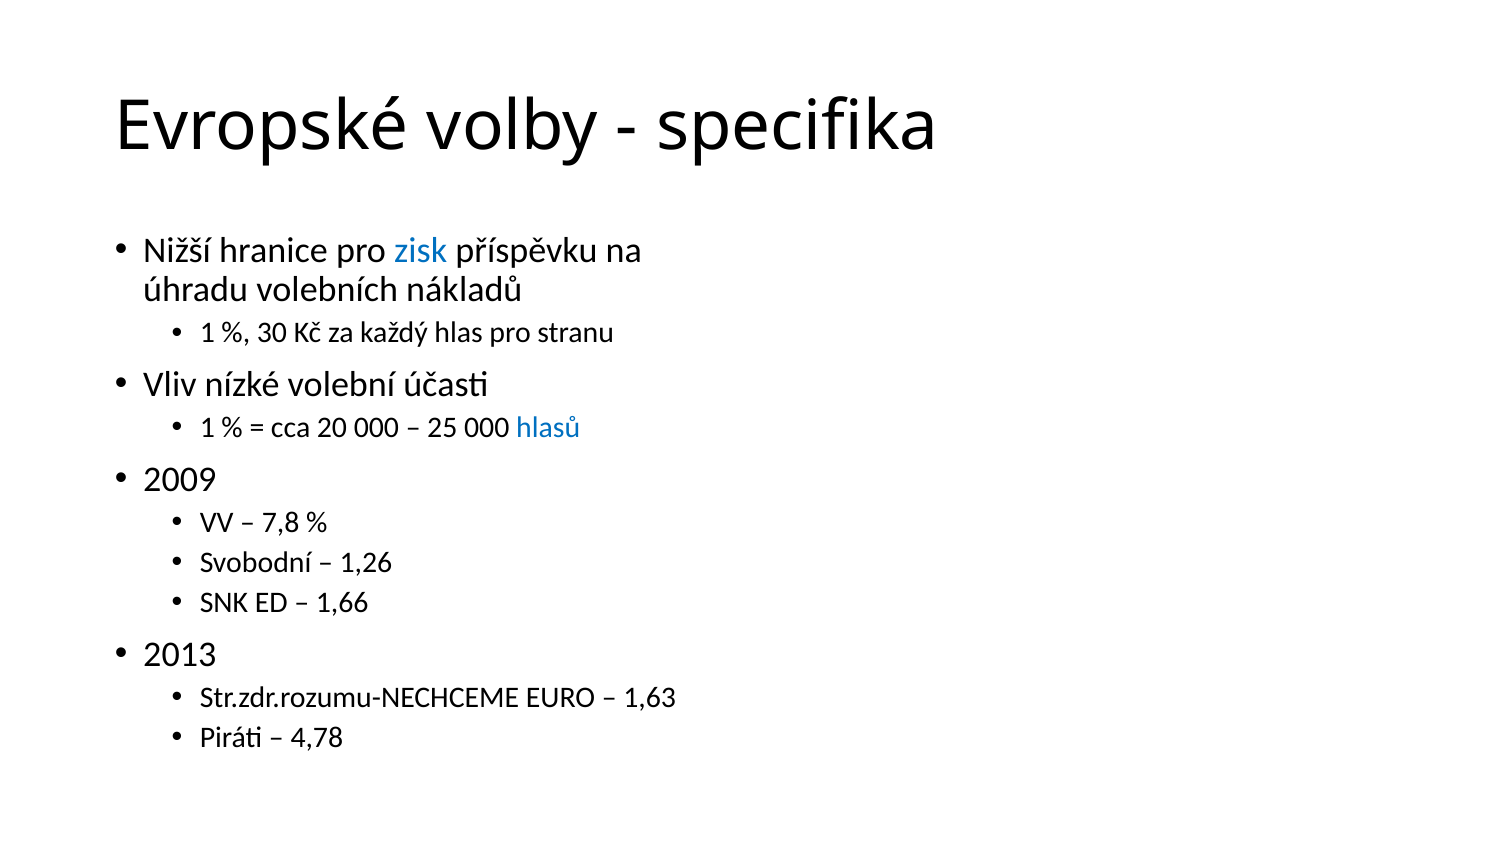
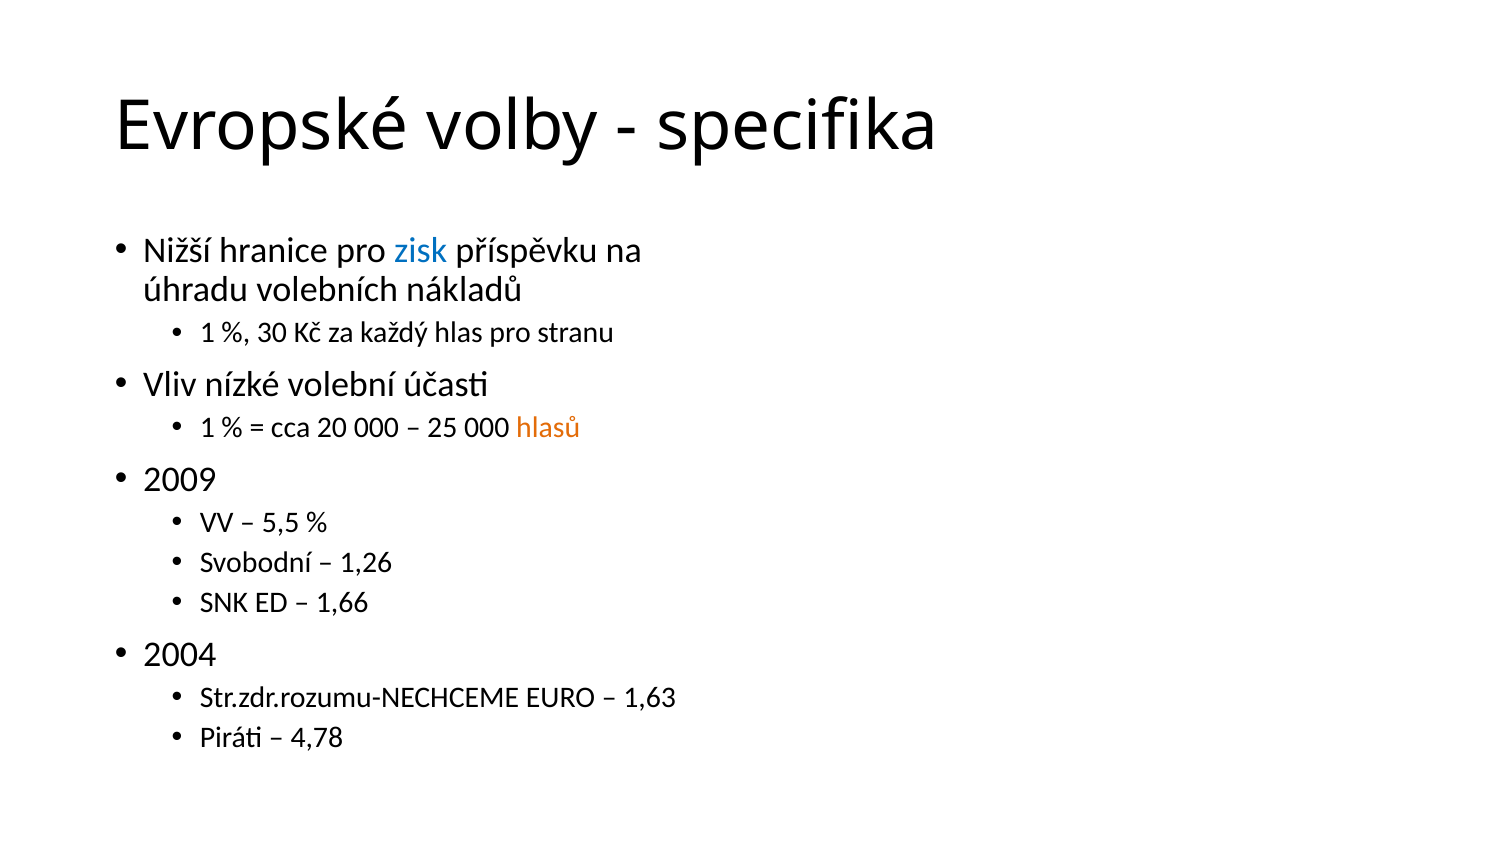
hlasů colour: blue -> orange
7,8: 7,8 -> 5,5
2013: 2013 -> 2004
